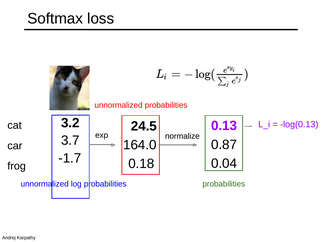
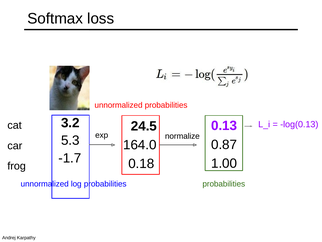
3.7: 3.7 -> 5.3
0.04: 0.04 -> 1.00
